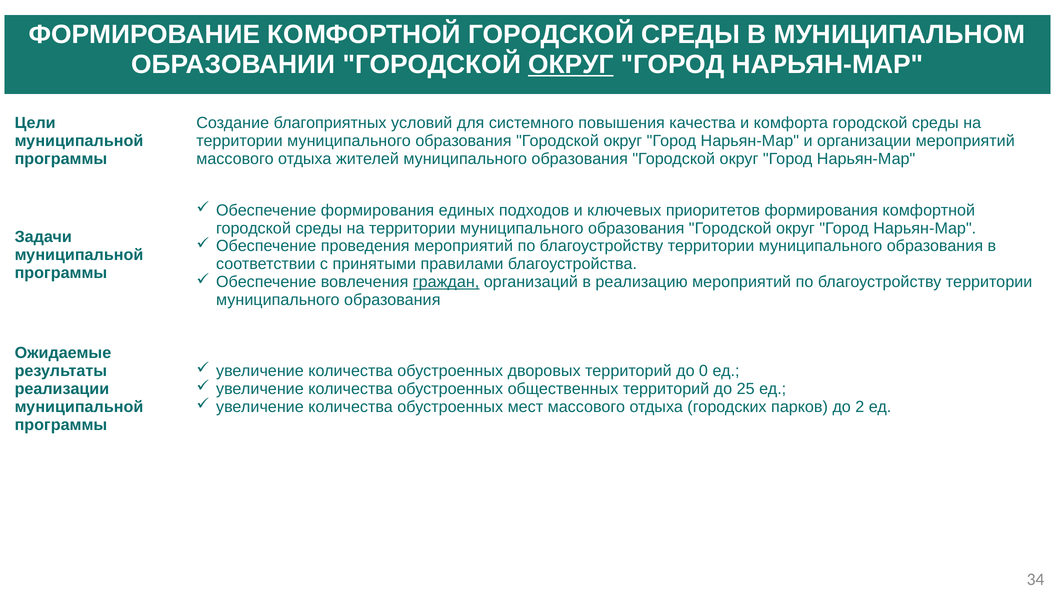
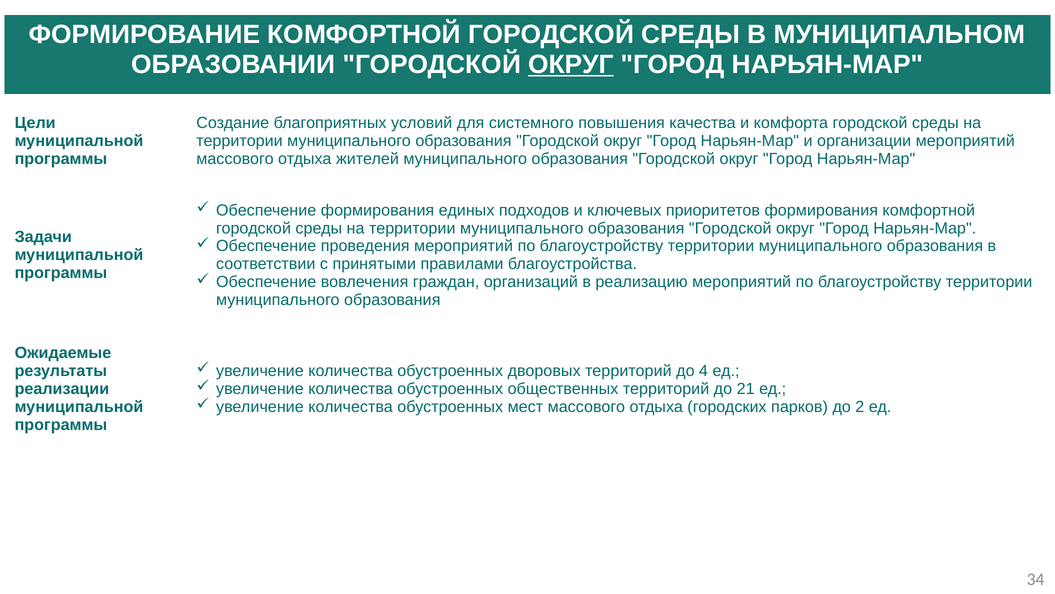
граждан underline: present -> none
0: 0 -> 4
25: 25 -> 21
